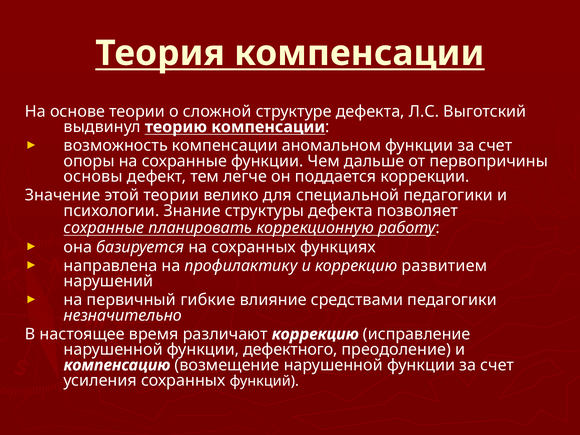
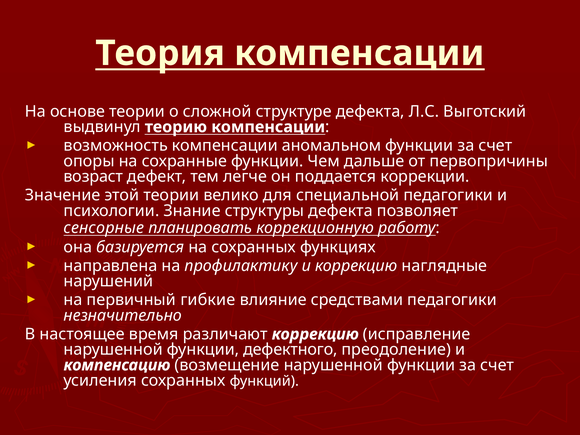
основы: основы -> возраст
сохранные at (104, 228): сохранные -> сенсорные
развитием: развитием -> наглядные
